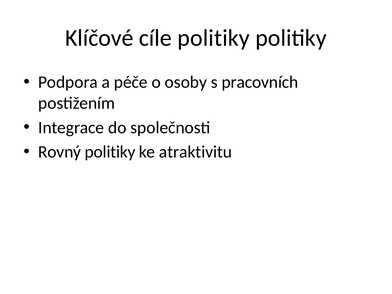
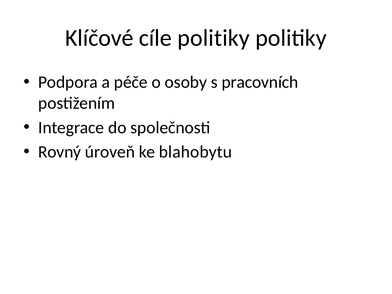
Rovný politiky: politiky -> úroveň
atraktivitu: atraktivitu -> blahobytu
